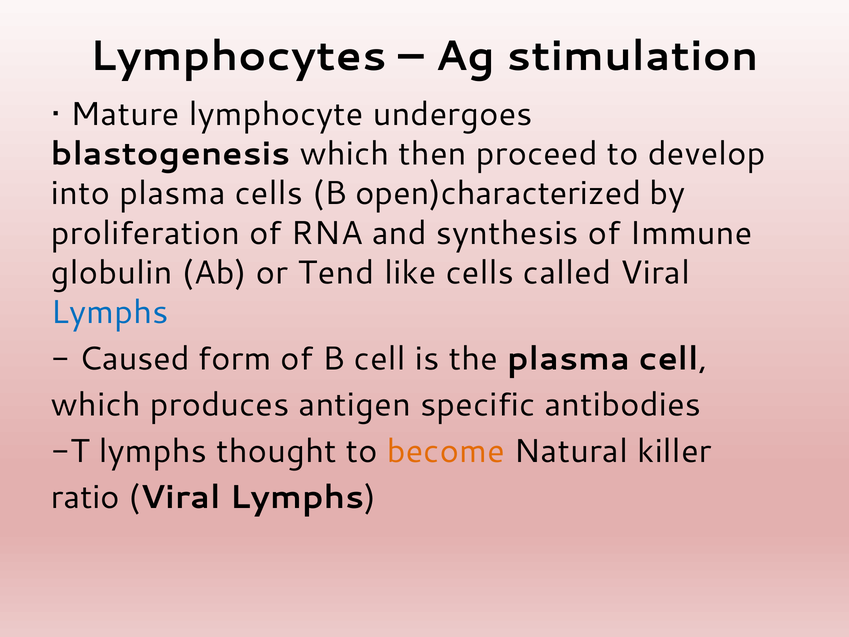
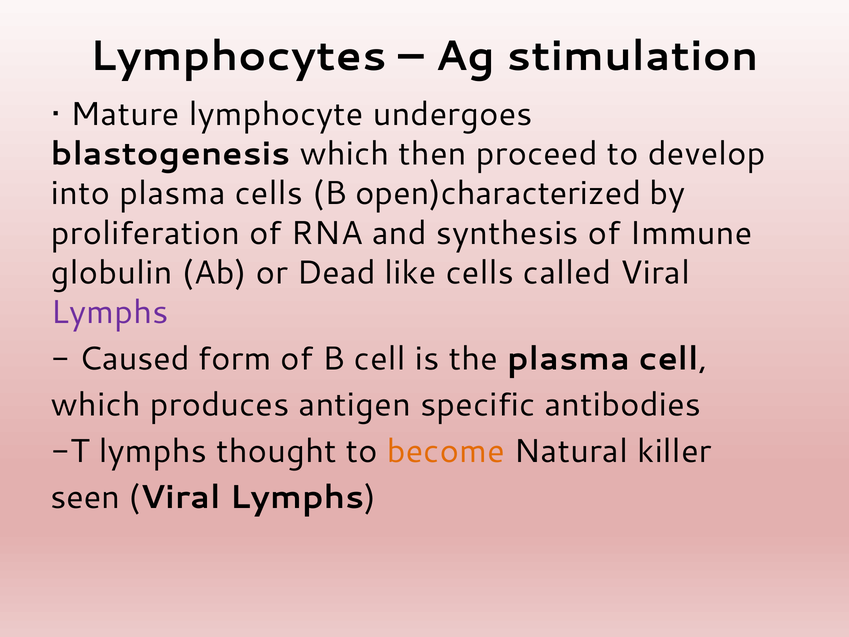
Tend: Tend -> Dead
Lymphs at (110, 312) colour: blue -> purple
ratio: ratio -> seen
